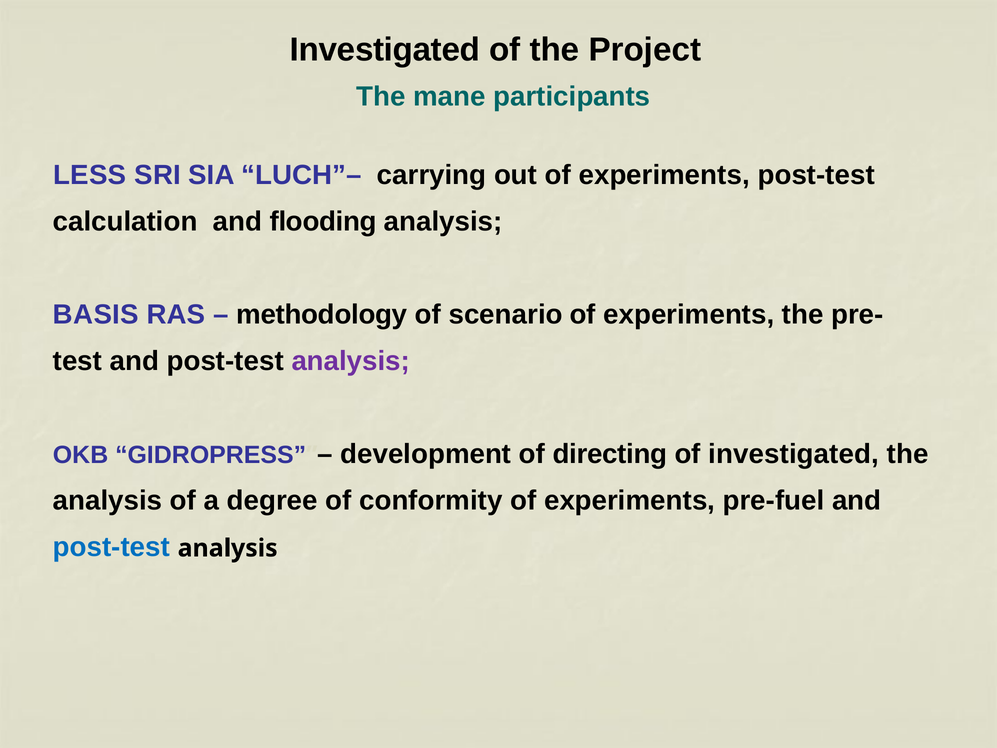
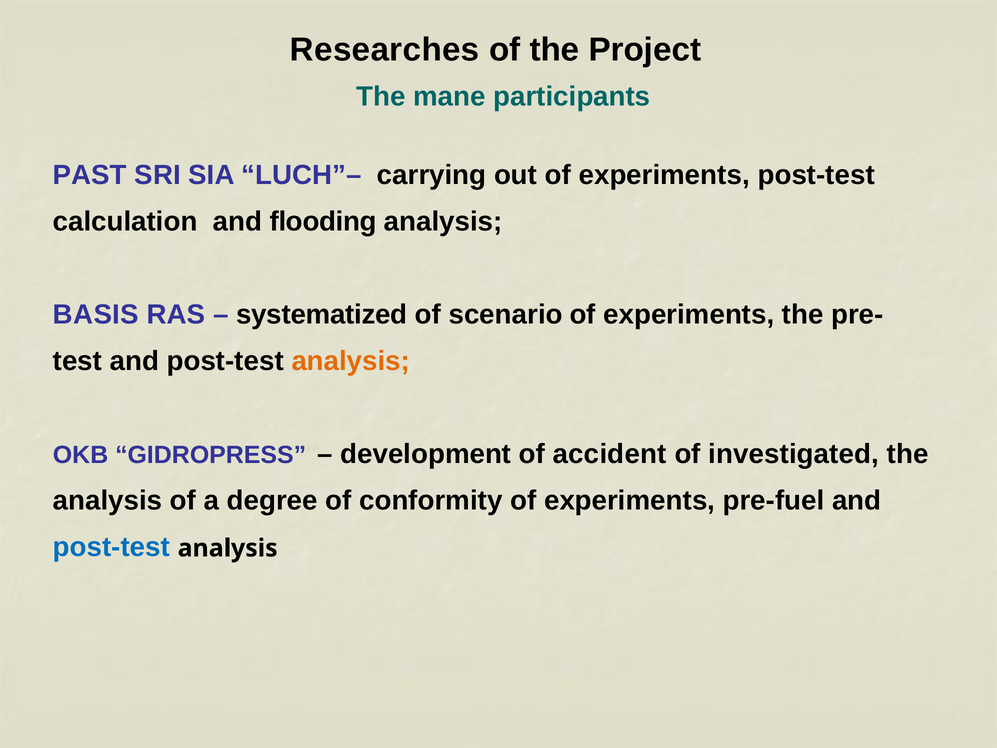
Investigated at (385, 50): Investigated -> Researches
LESS: LESS -> PAST
methodology: methodology -> systematized
analysis at (351, 361) colour: purple -> orange
directing: directing -> accident
